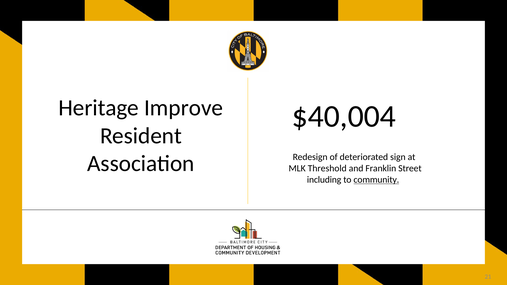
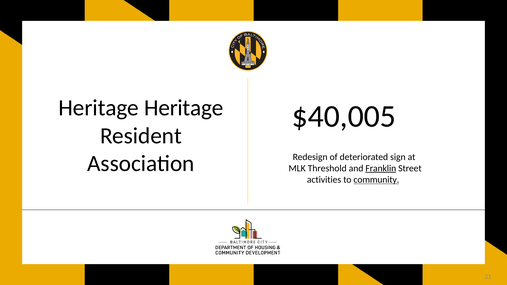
Heritage Improve: Improve -> Heritage
$40,004: $40,004 -> $40,005
Franklin underline: none -> present
including: including -> activities
